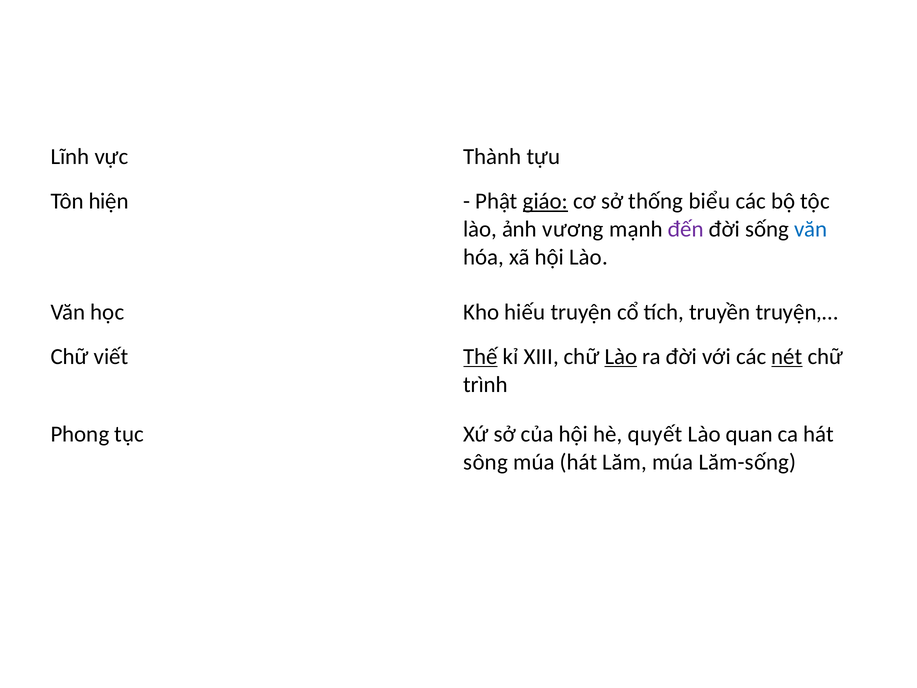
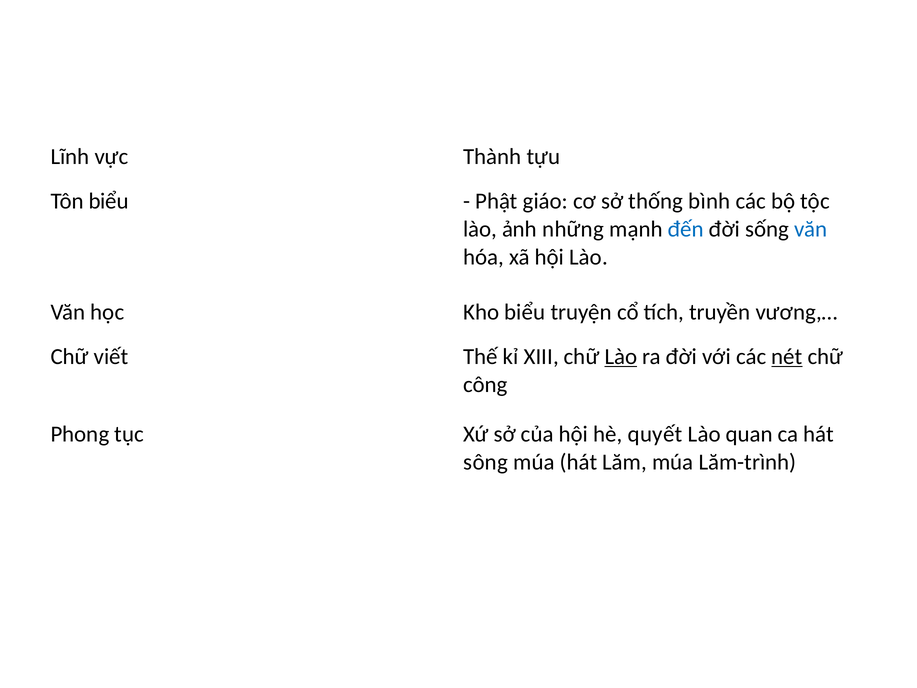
Tôn hiện: hiện -> biểu
giáo underline: present -> none
biểu: biểu -> bình
vương: vương -> những
đến colour: purple -> blue
Kho hiếu: hiếu -> biểu
truyện,…: truyện,… -> vương,…
Thế underline: present -> none
trình: trình -> công
Lăm-sống: Lăm-sống -> Lăm-trình
